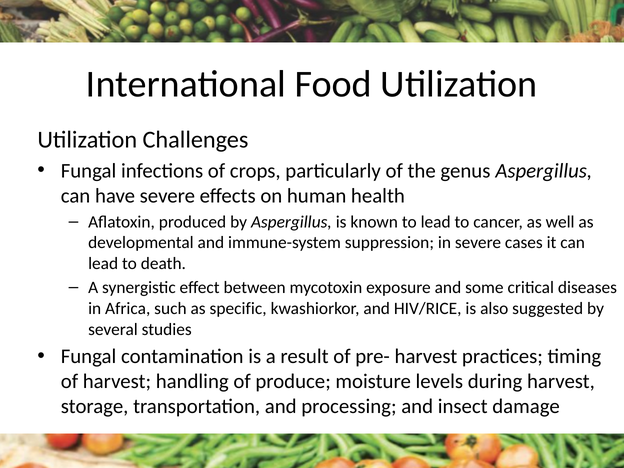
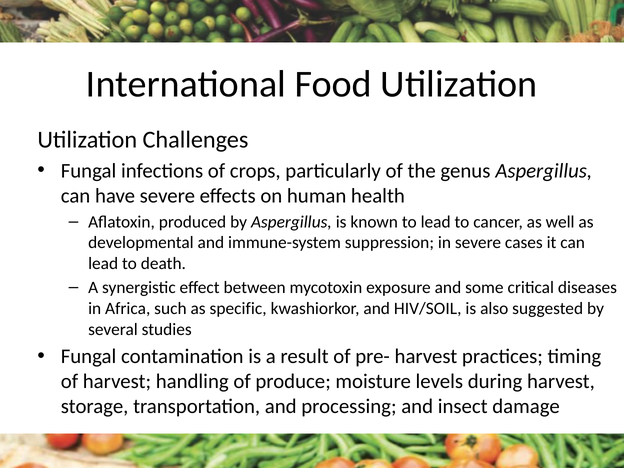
HIV/RICE: HIV/RICE -> HIV/SOIL
